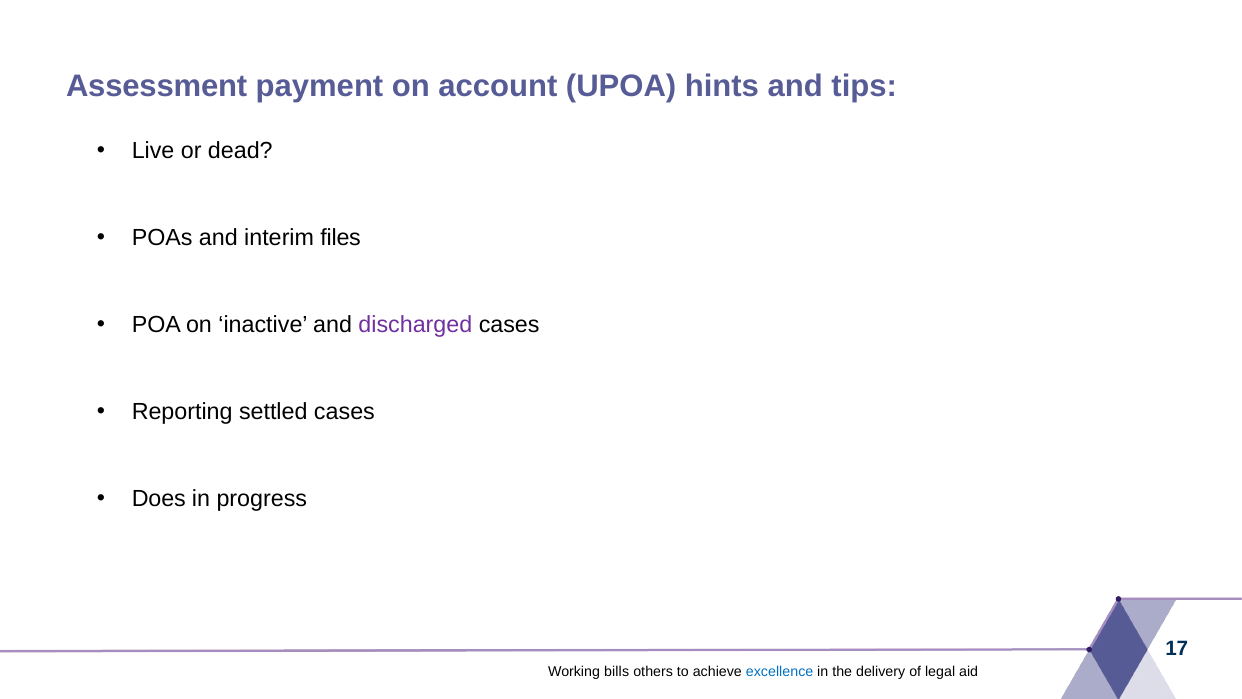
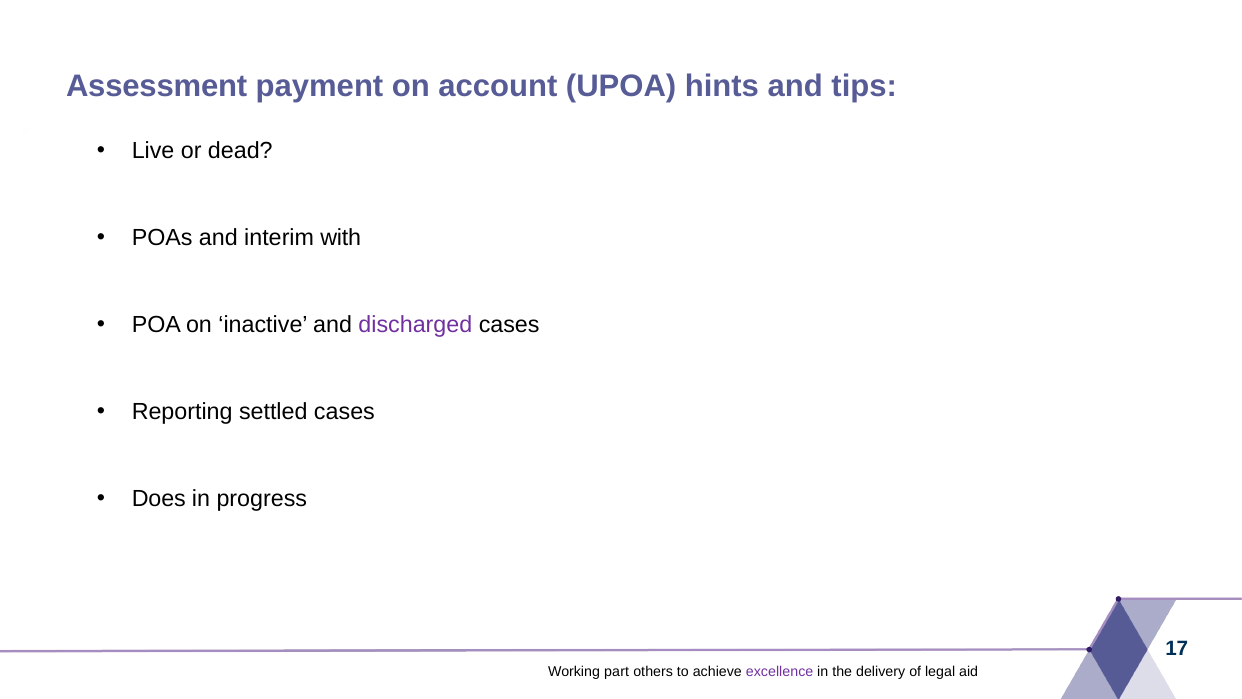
files: files -> with
bills: bills -> part
excellence colour: blue -> purple
